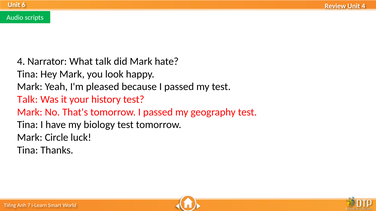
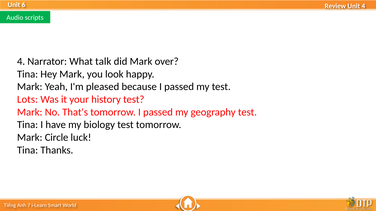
hate: hate -> over
Talk at (27, 100): Talk -> Lots
